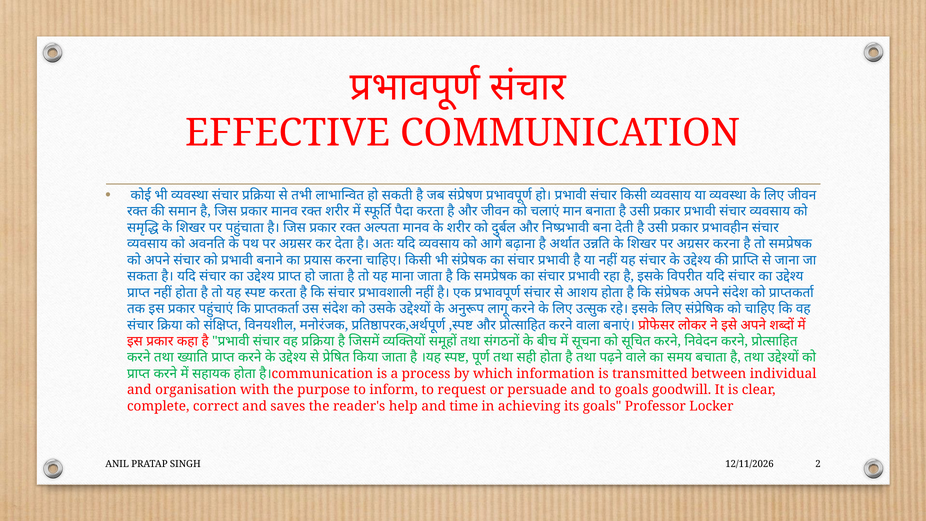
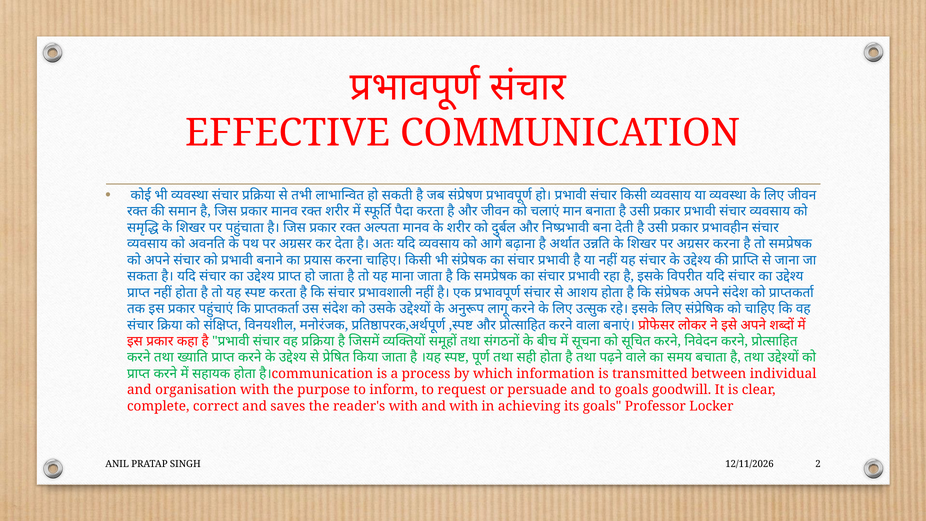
reader's help: help -> with
and time: time -> with
